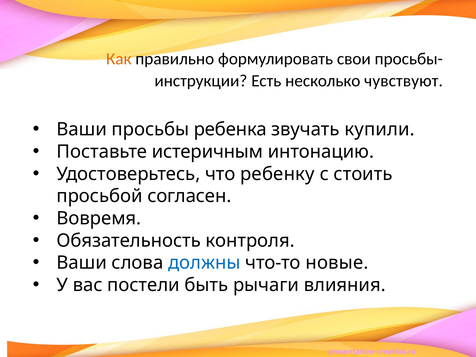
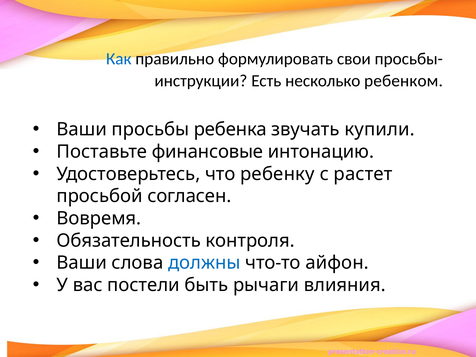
Как colour: orange -> blue
чувствуют: чувствуют -> ребенком
истеричным: истеричным -> финансовые
стоить: стоить -> растет
новые: новые -> айфон
